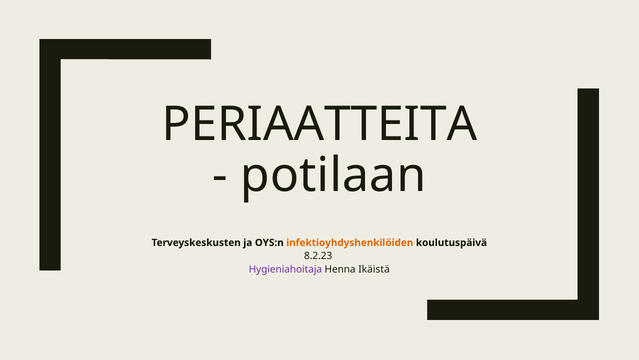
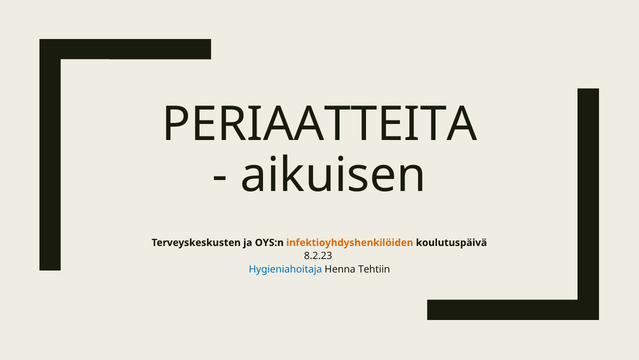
potilaan: potilaan -> aikuisen
Hygieniahoitaja colour: purple -> blue
Ikäistä: Ikäistä -> Tehtiin
